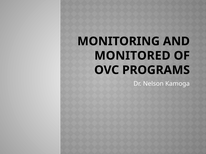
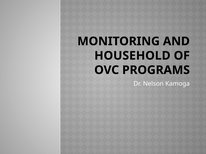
MONITORED: MONITORED -> HOUSEHOLD
